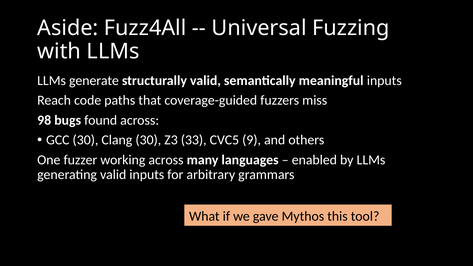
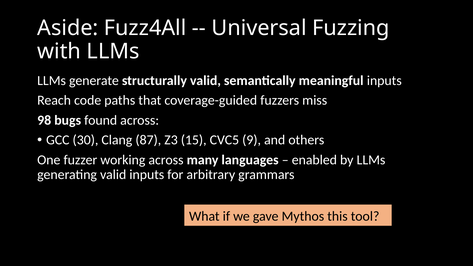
Clang 30: 30 -> 87
33: 33 -> 15
